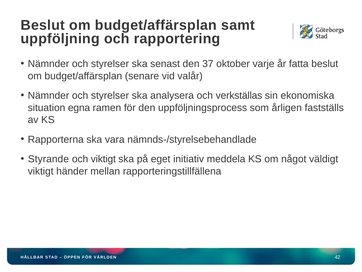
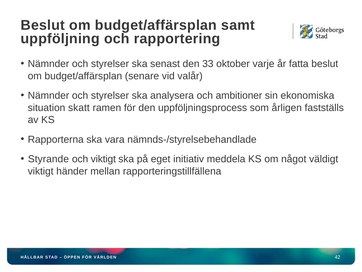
37: 37 -> 33
verkställas: verkställas -> ambitioner
egna: egna -> skatt
